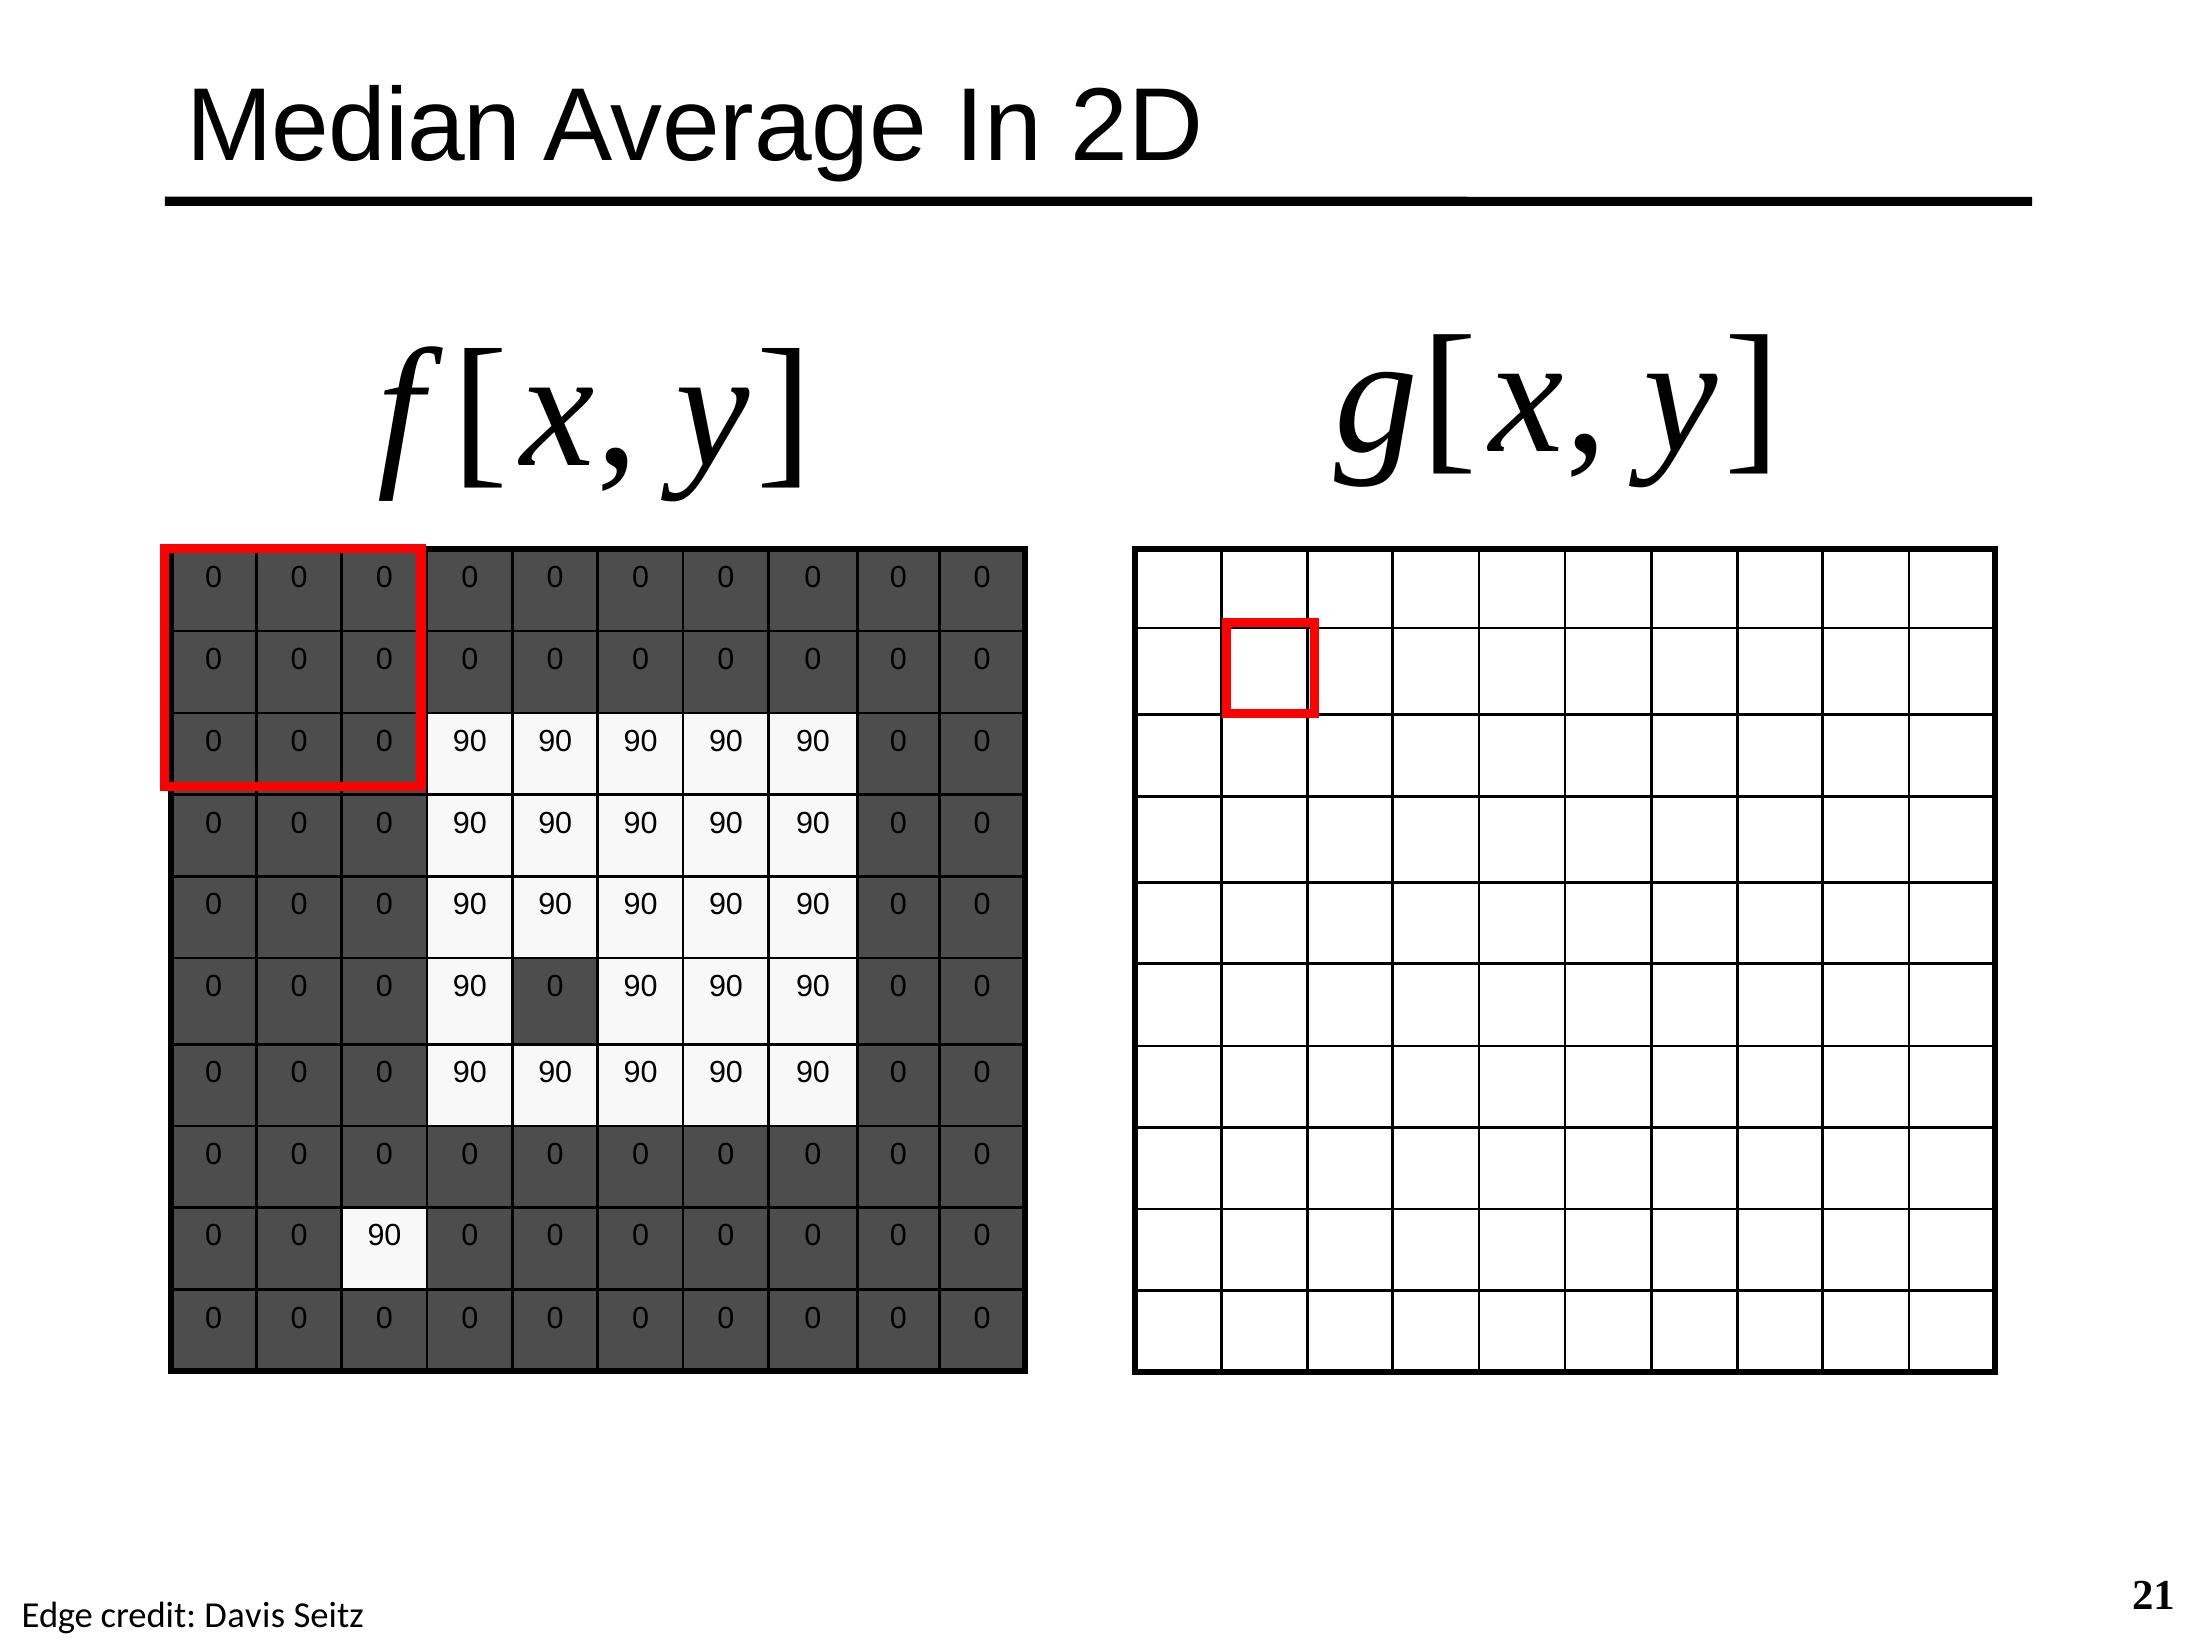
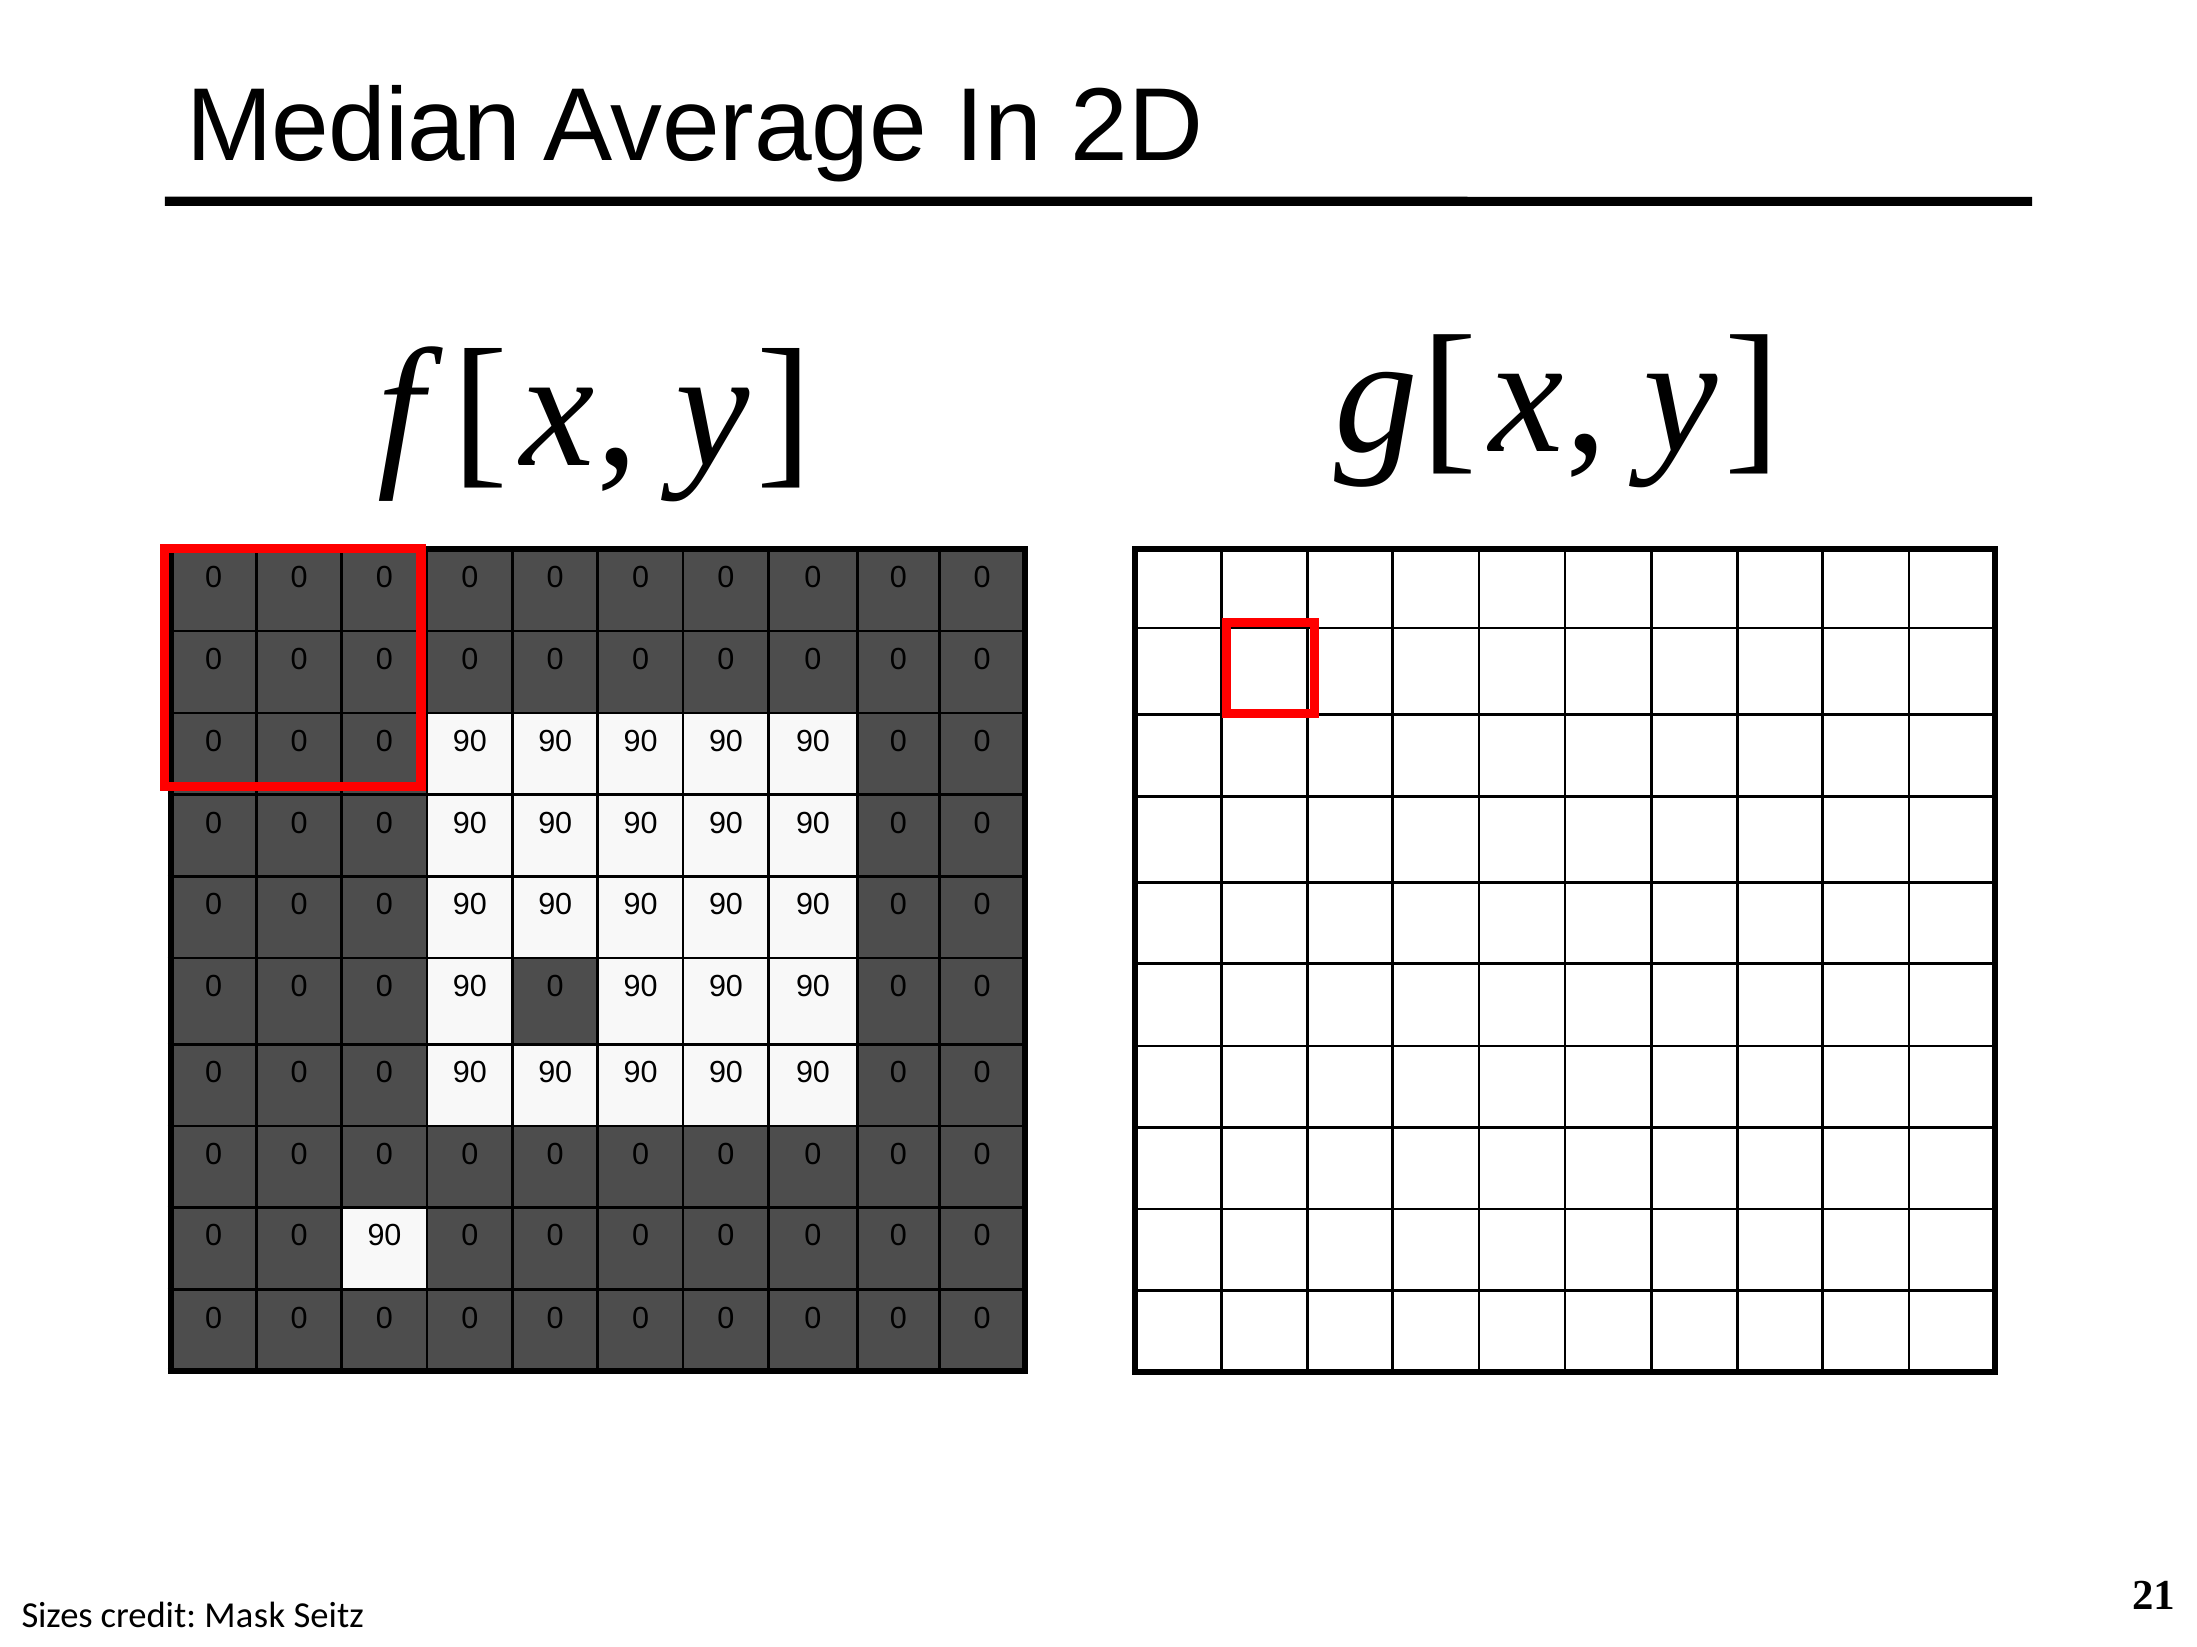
Edge: Edge -> Sizes
Davis: Davis -> Mask
